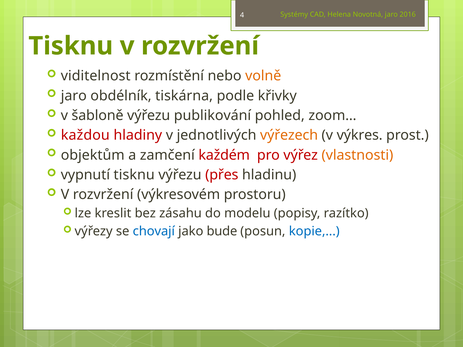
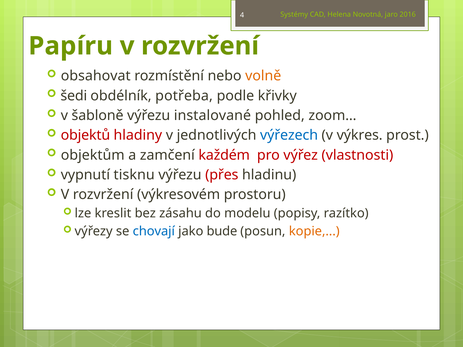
Tisknu at (71, 46): Tisknu -> Papíru
viditelnost: viditelnost -> obsahovat
jaro at (74, 96): jaro -> šedi
tiskárna: tiskárna -> potřeba
publikování: publikování -> instalované
každou: každou -> objektů
výřezech colour: orange -> blue
vlastnosti colour: orange -> red
kopie colour: blue -> orange
